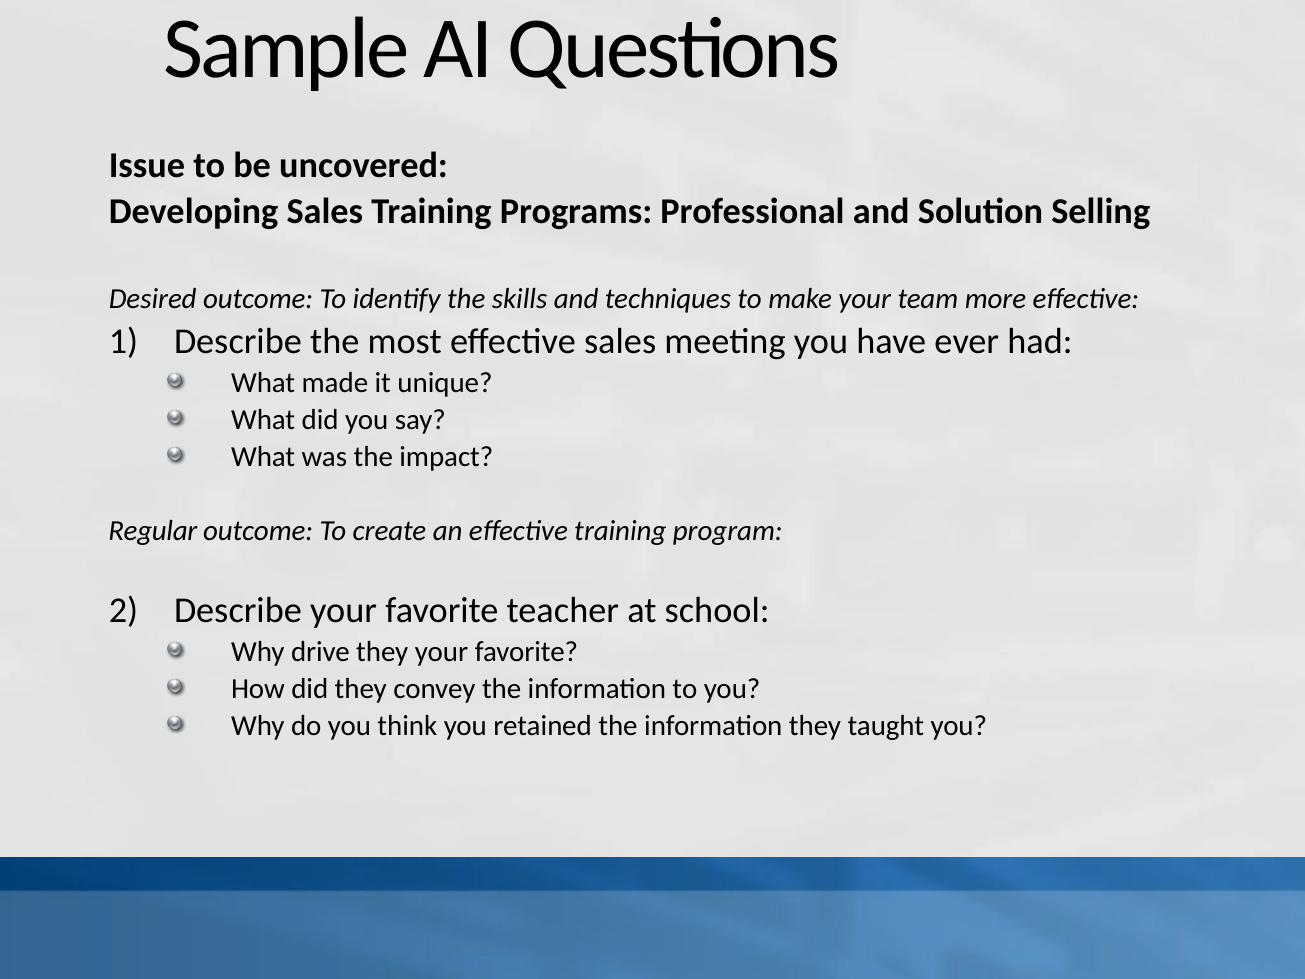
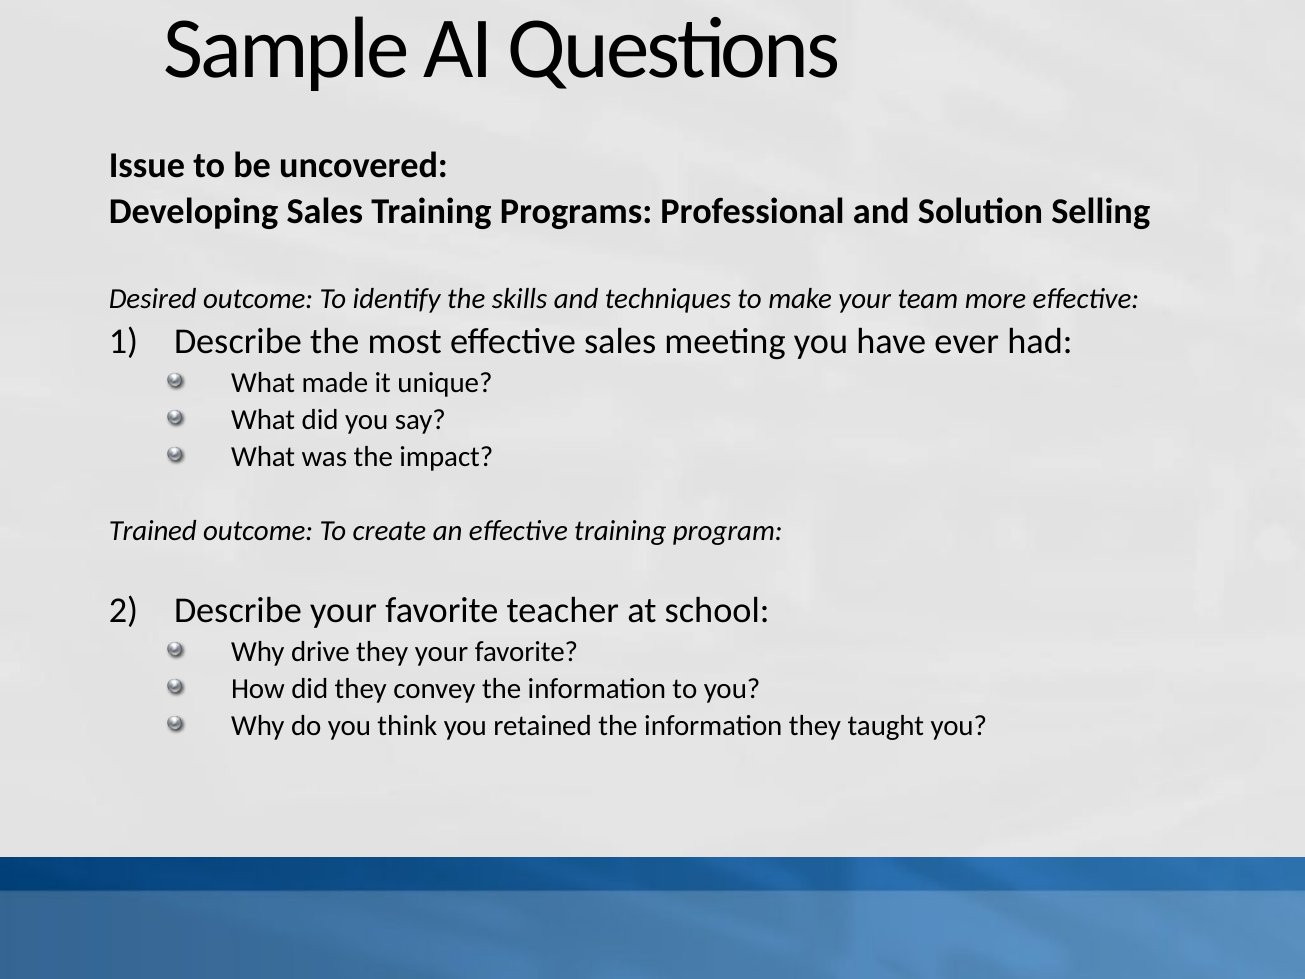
Regular: Regular -> Trained
